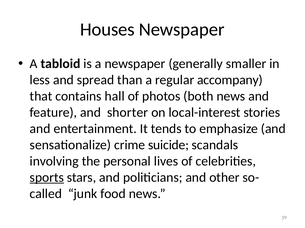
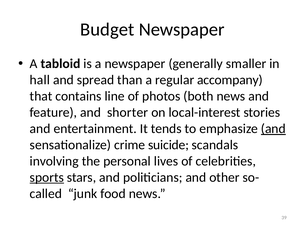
Houses: Houses -> Budget
less: less -> hall
hall: hall -> line
and at (273, 129) underline: none -> present
